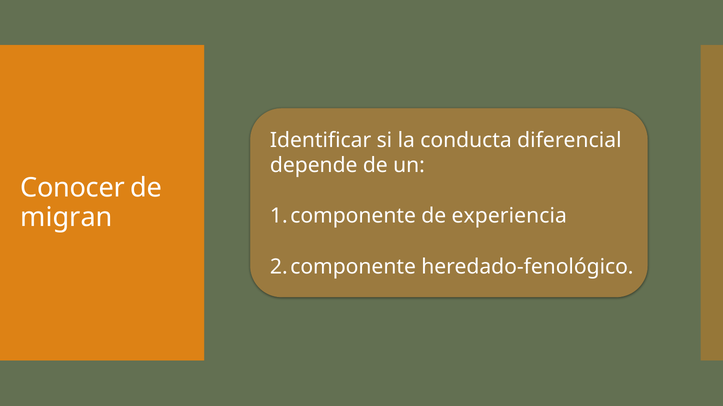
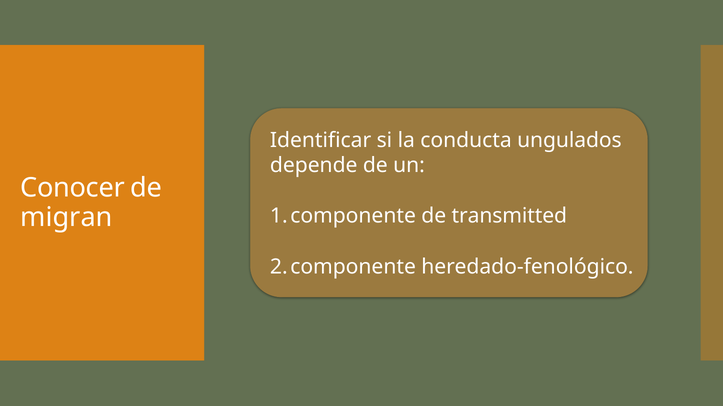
diferencial: diferencial -> ungulados
experiencia: experiencia -> transmitted
